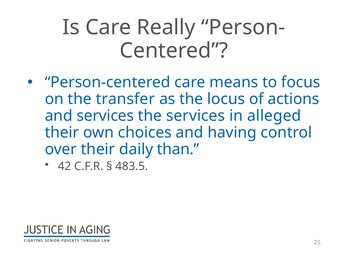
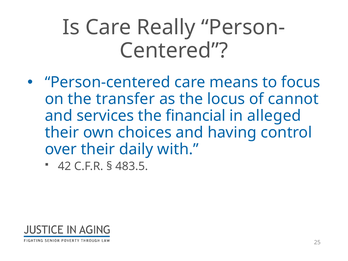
actions: actions -> cannot
the services: services -> financial
than: than -> with
